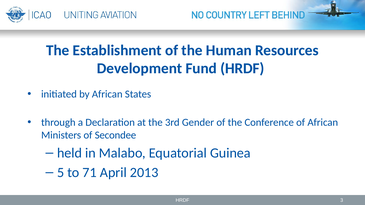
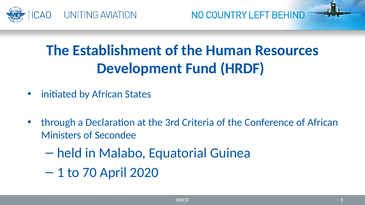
Gender: Gender -> Criteria
5: 5 -> 1
71: 71 -> 70
2013: 2013 -> 2020
